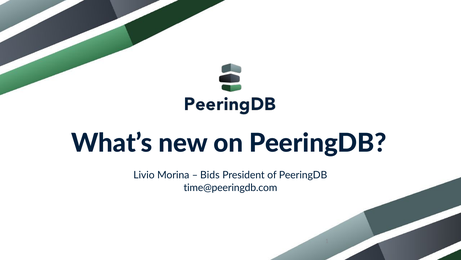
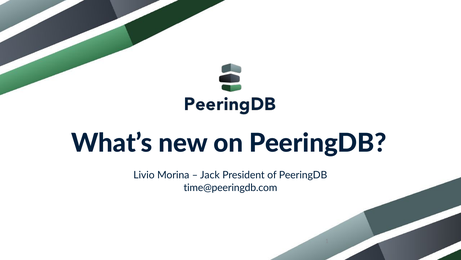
Bids: Bids -> Jack
